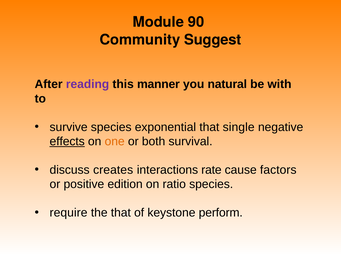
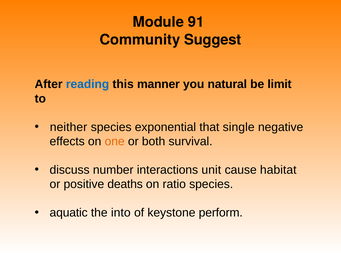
90: 90 -> 91
reading colour: purple -> blue
with: with -> limit
survive: survive -> neither
effects underline: present -> none
creates: creates -> number
rate: rate -> unit
factors: factors -> habitat
edition: edition -> deaths
require: require -> aquatic
the that: that -> into
